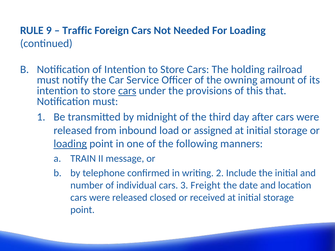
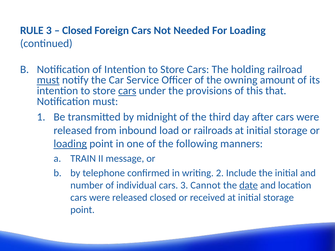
RULE 9: 9 -> 3
Traffic at (77, 31): Traffic -> Closed
must at (48, 80) underline: none -> present
assigned: assigned -> railroads
Freight: Freight -> Cannot
date underline: none -> present
